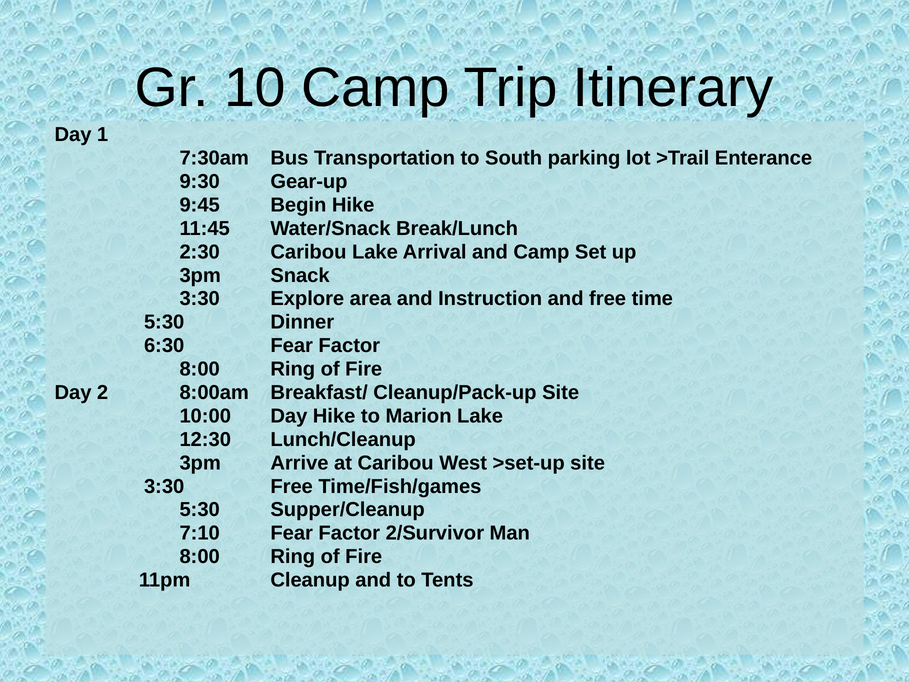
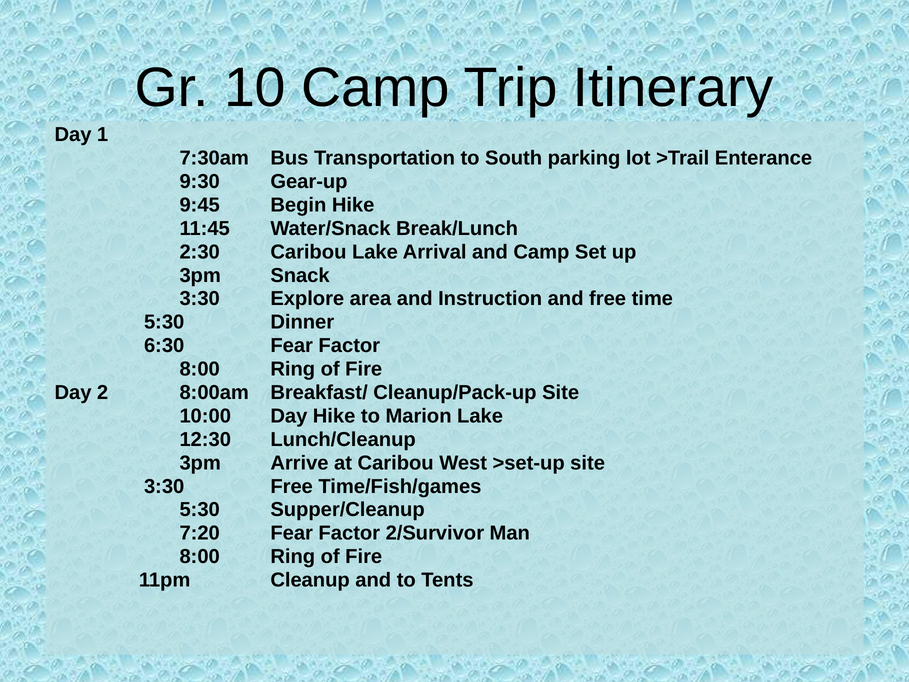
7:10: 7:10 -> 7:20
